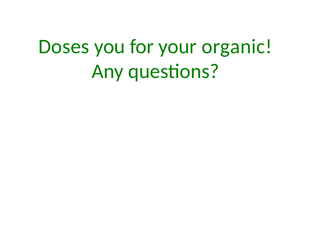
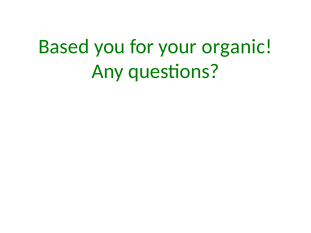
Doses: Doses -> Based
